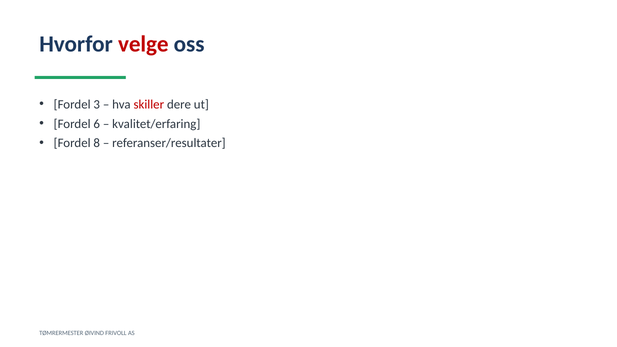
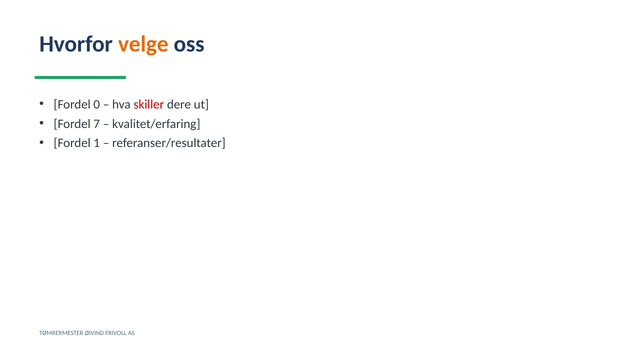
velge colour: red -> orange
3: 3 -> 0
6: 6 -> 7
8: 8 -> 1
